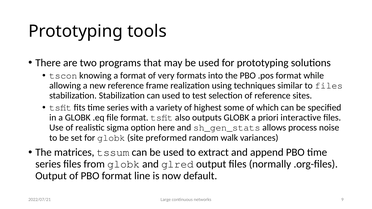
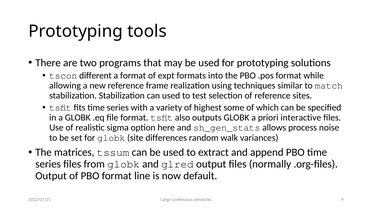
knowing: knowing -> different
very: very -> expt
to files: files -> match
preformed: preformed -> differences
